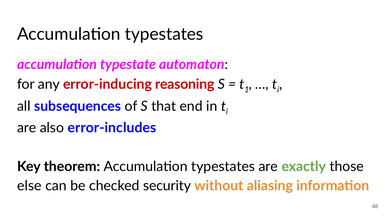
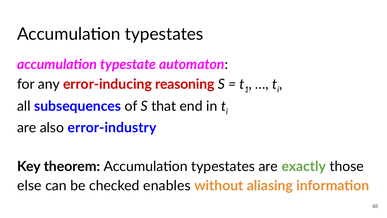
error-includes: error-includes -> error-industry
security: security -> enables
